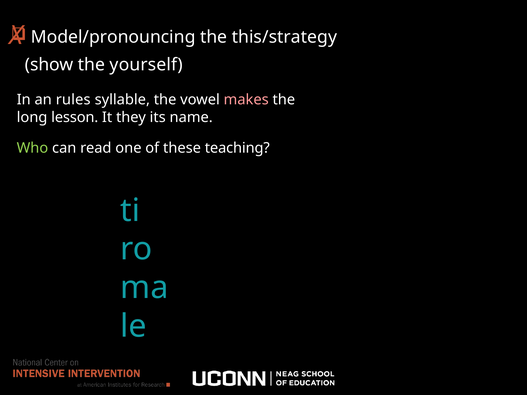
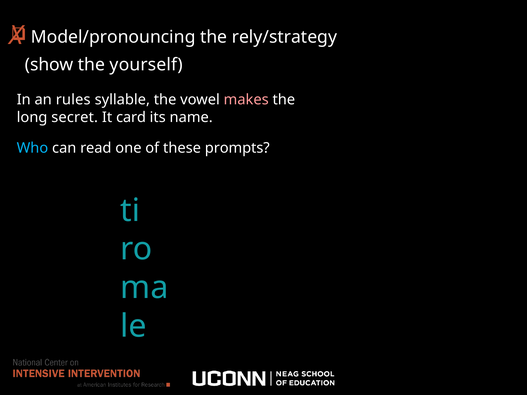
this/strategy: this/strategy -> rely/strategy
lesson: lesson -> secret
they: they -> card
Who colour: light green -> light blue
teaching: teaching -> prompts
